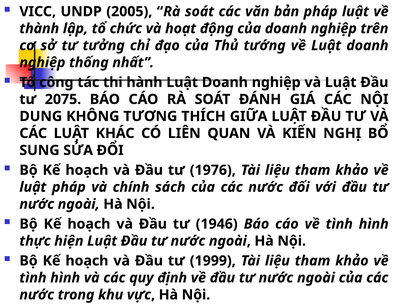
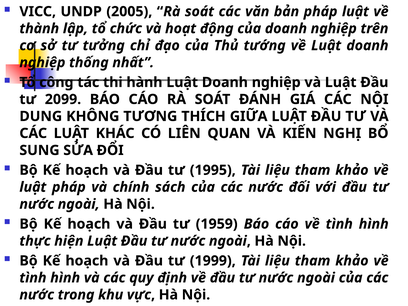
2075: 2075 -> 2099
1976: 1976 -> 1995
1946: 1946 -> 1959
